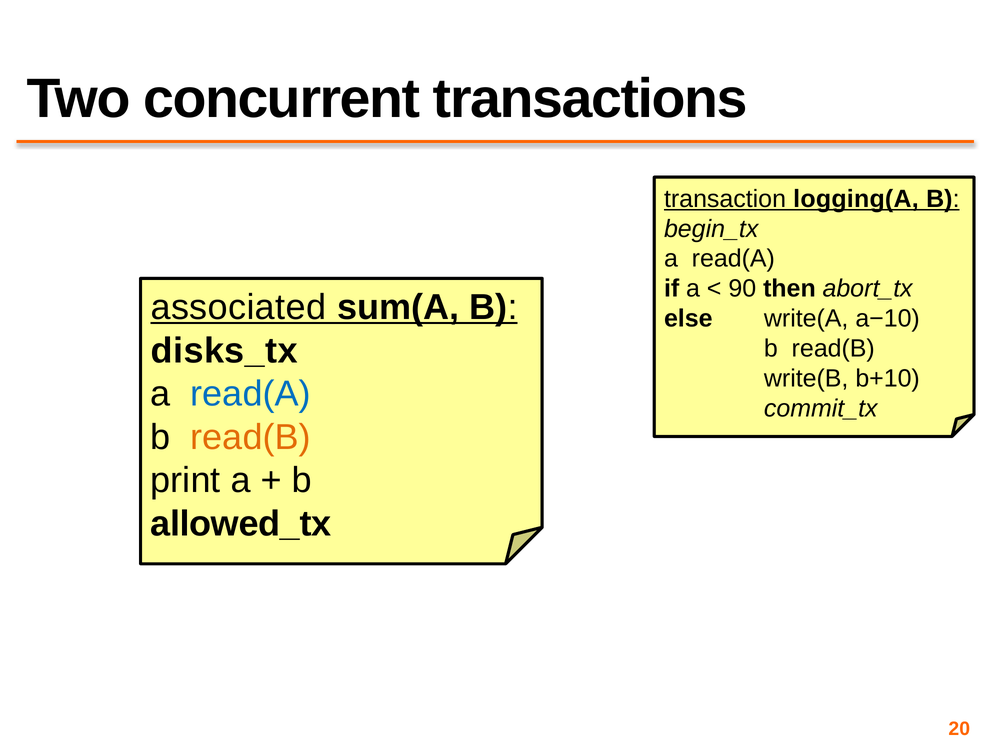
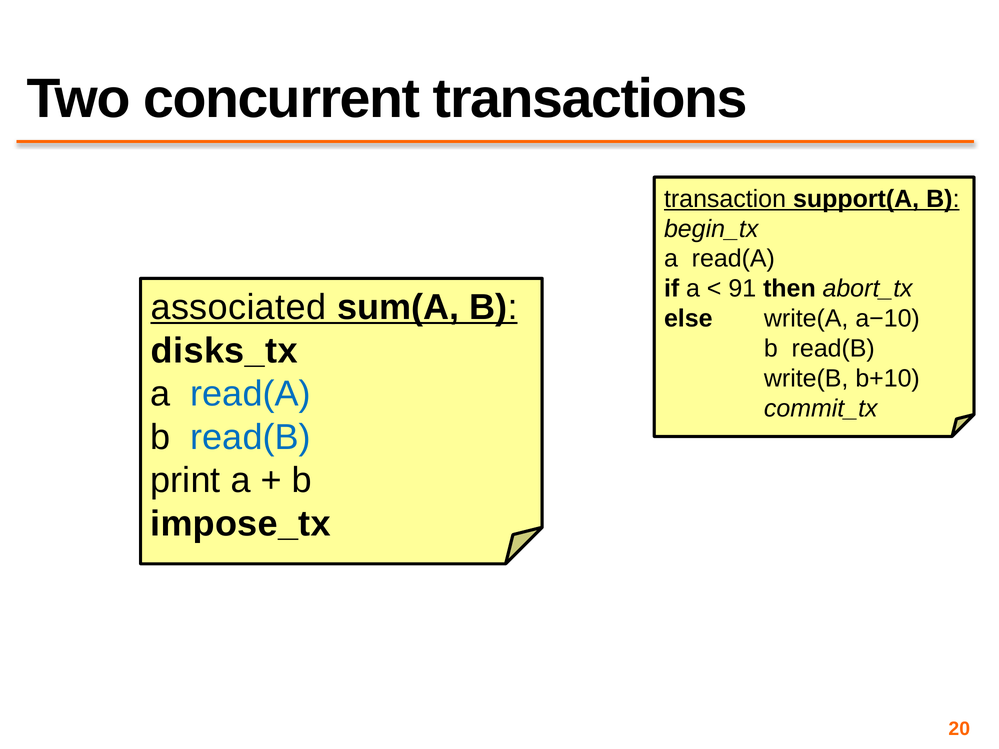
logging(A: logging(A -> support(A
90: 90 -> 91
read(B at (250, 437) colour: orange -> blue
allowed_tx: allowed_tx -> impose_tx
